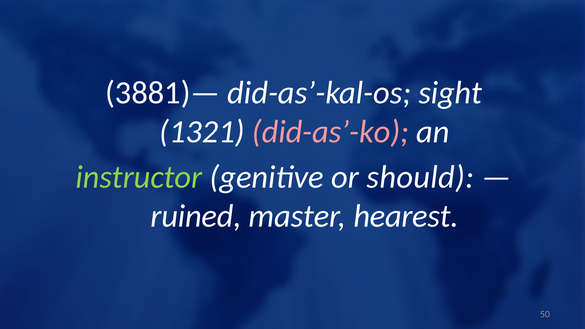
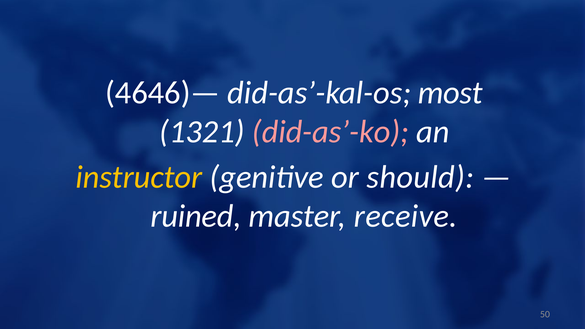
3881)—: 3881)— -> 4646)—
sight: sight -> most
instructor colour: light green -> yellow
hearest: hearest -> receive
